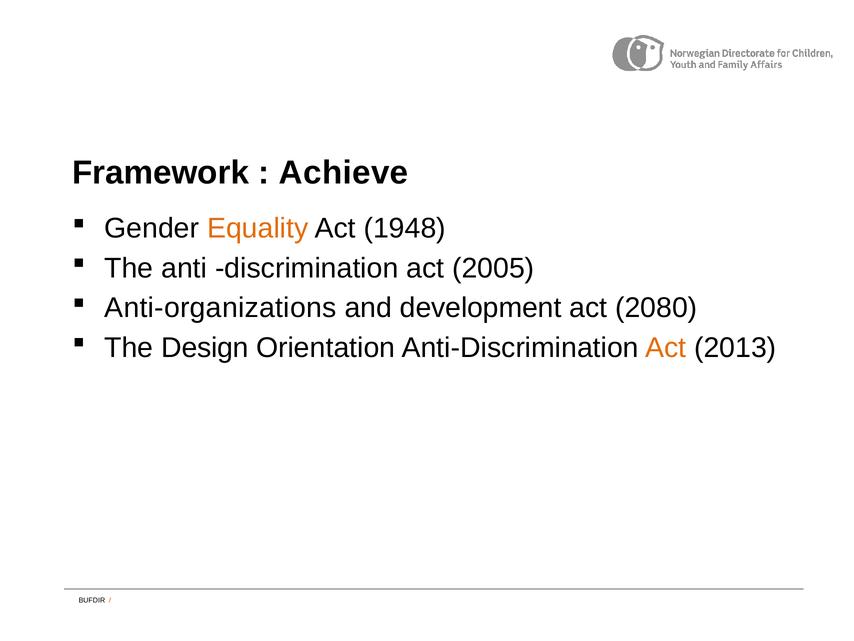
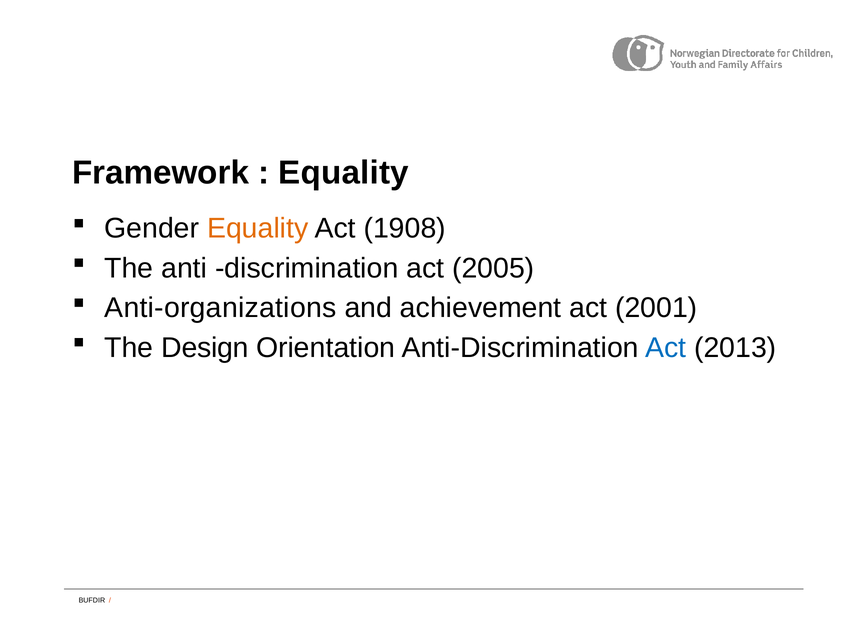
Achieve at (344, 172): Achieve -> Equality
1948: 1948 -> 1908
development: development -> achievement
2080: 2080 -> 2001
Act at (666, 347) colour: orange -> blue
